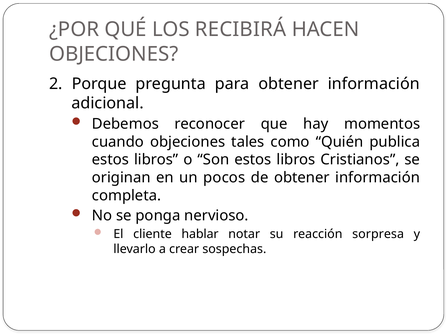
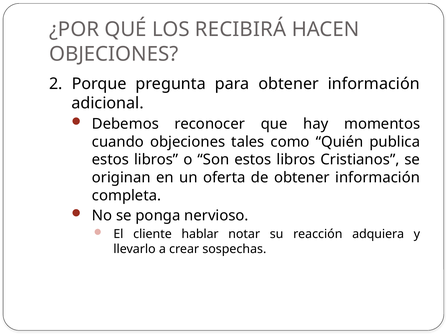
pocos: pocos -> oferta
sorpresa: sorpresa -> adquiera
